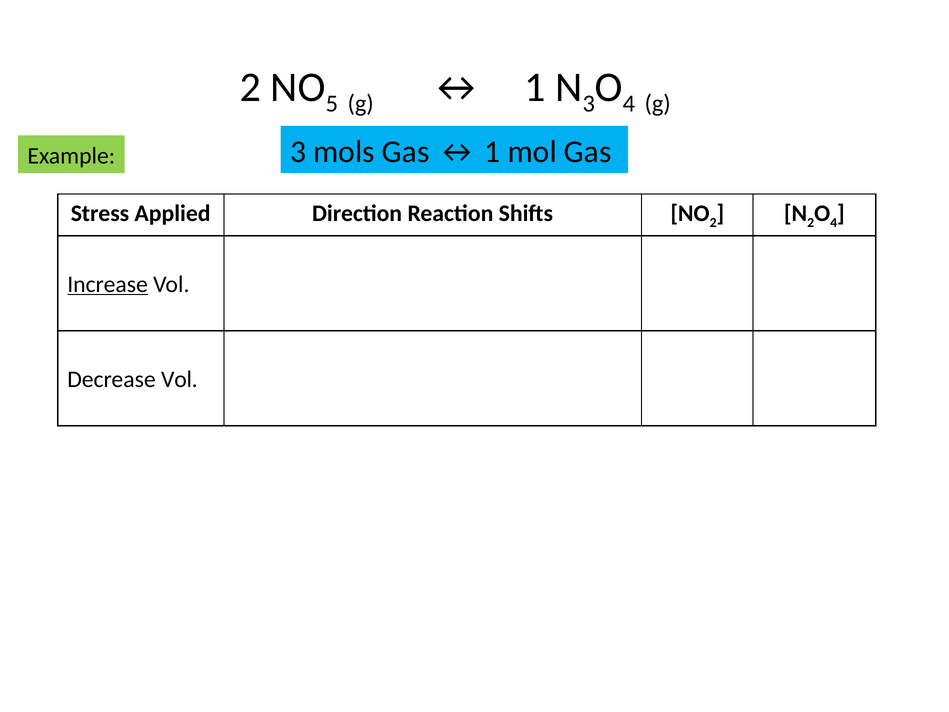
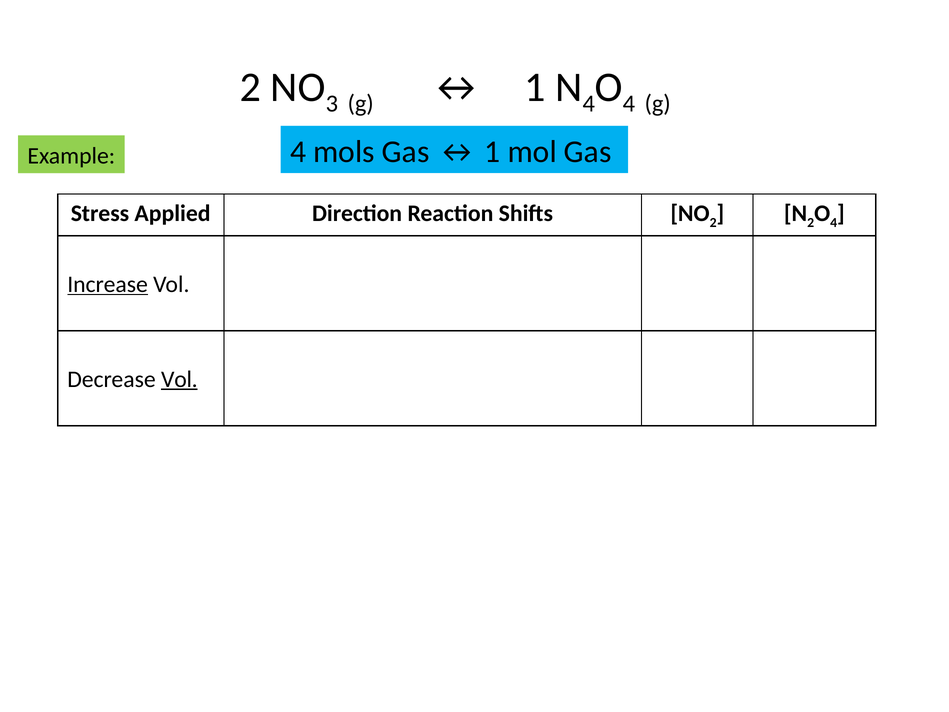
5: 5 -> 3
3 at (589, 104): 3 -> 4
Example 3: 3 -> 4
Vol at (179, 379) underline: none -> present
